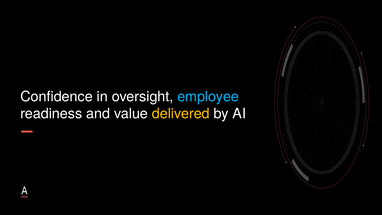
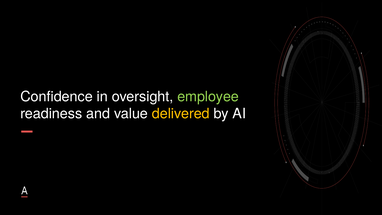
employee colour: light blue -> light green
